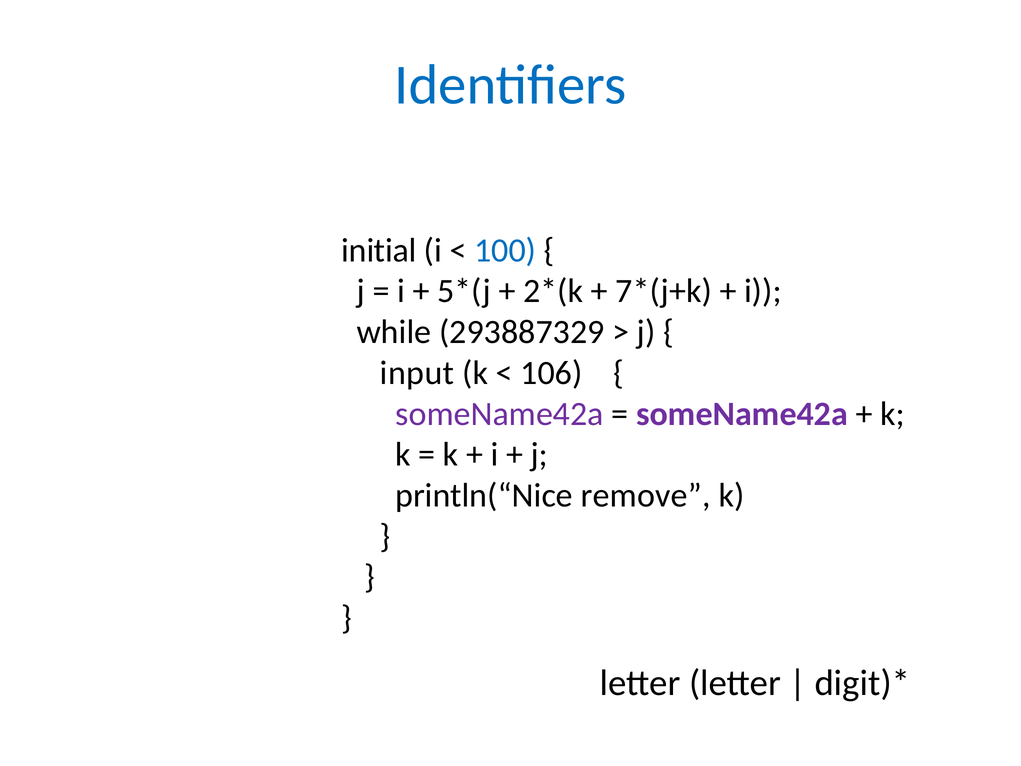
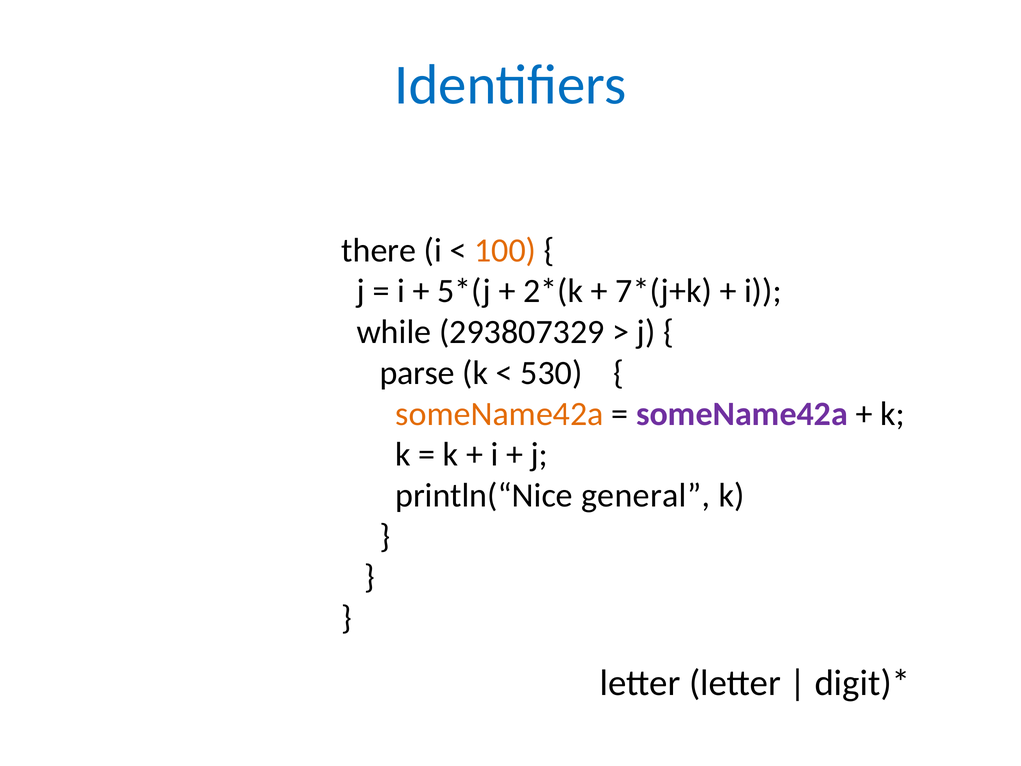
initial: initial -> there
100 colour: blue -> orange
293887329: 293887329 -> 293807329
input: input -> parse
106: 106 -> 530
someName42a at (499, 414) colour: purple -> orange
remove: remove -> general
